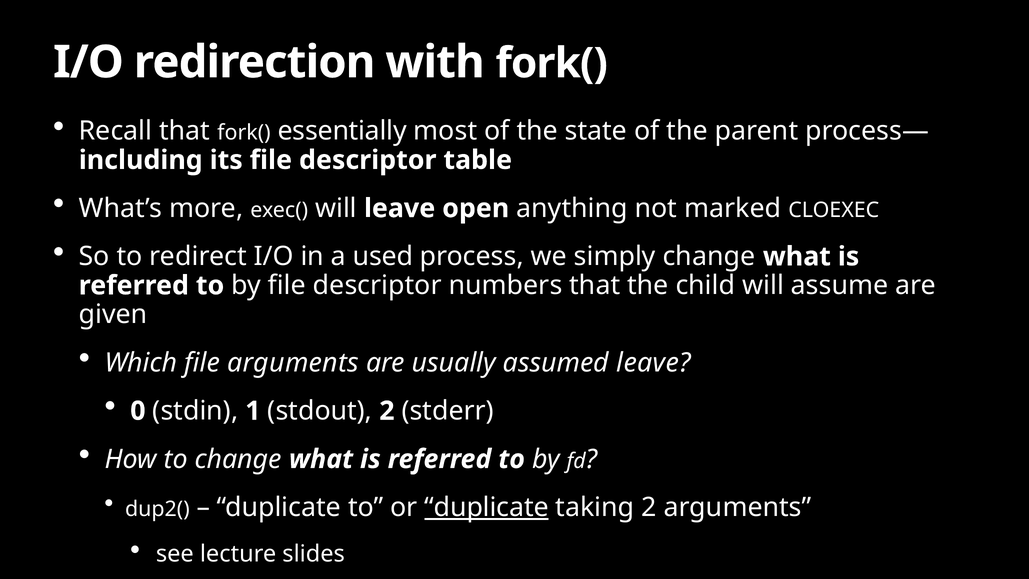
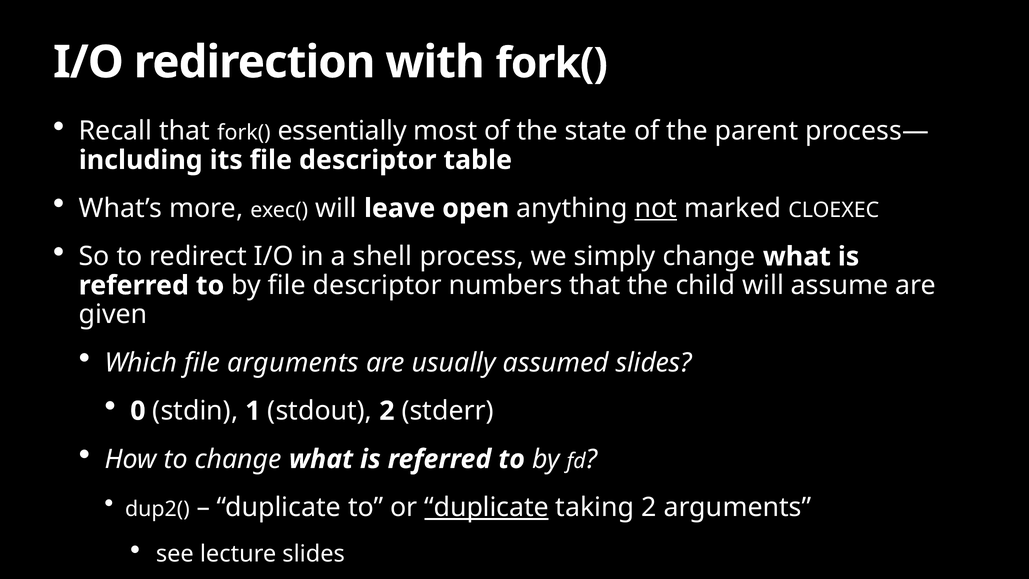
not underline: none -> present
used: used -> shell
assumed leave: leave -> slides
